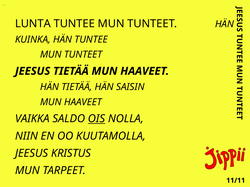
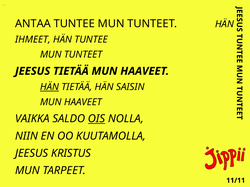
LUNTA: LUNTA -> ANTAA
KUINKA: KUINKA -> IHMEET
HÄN at (49, 87) underline: none -> present
